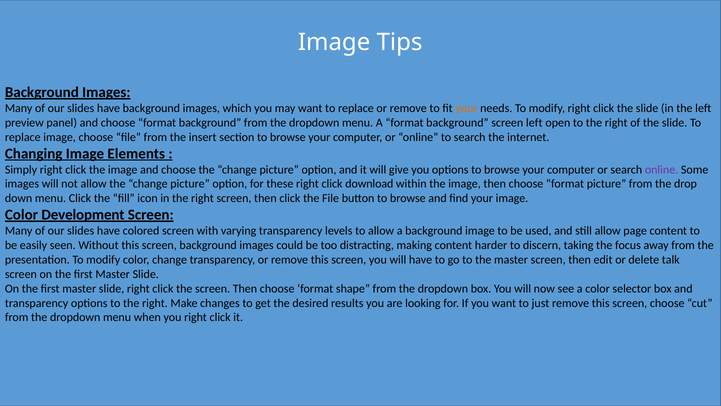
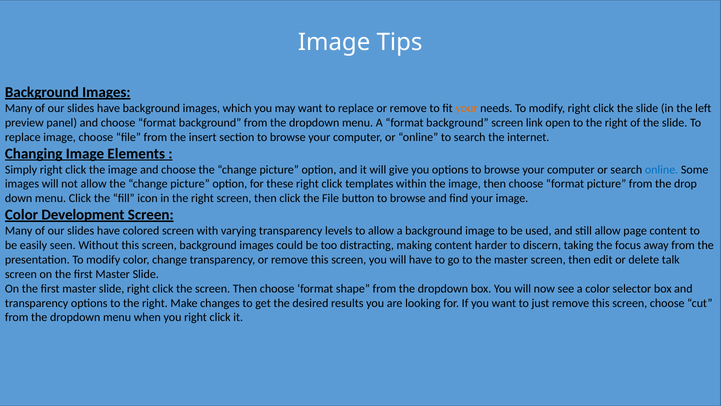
screen left: left -> link
online at (662, 169) colour: purple -> blue
download: download -> templates
